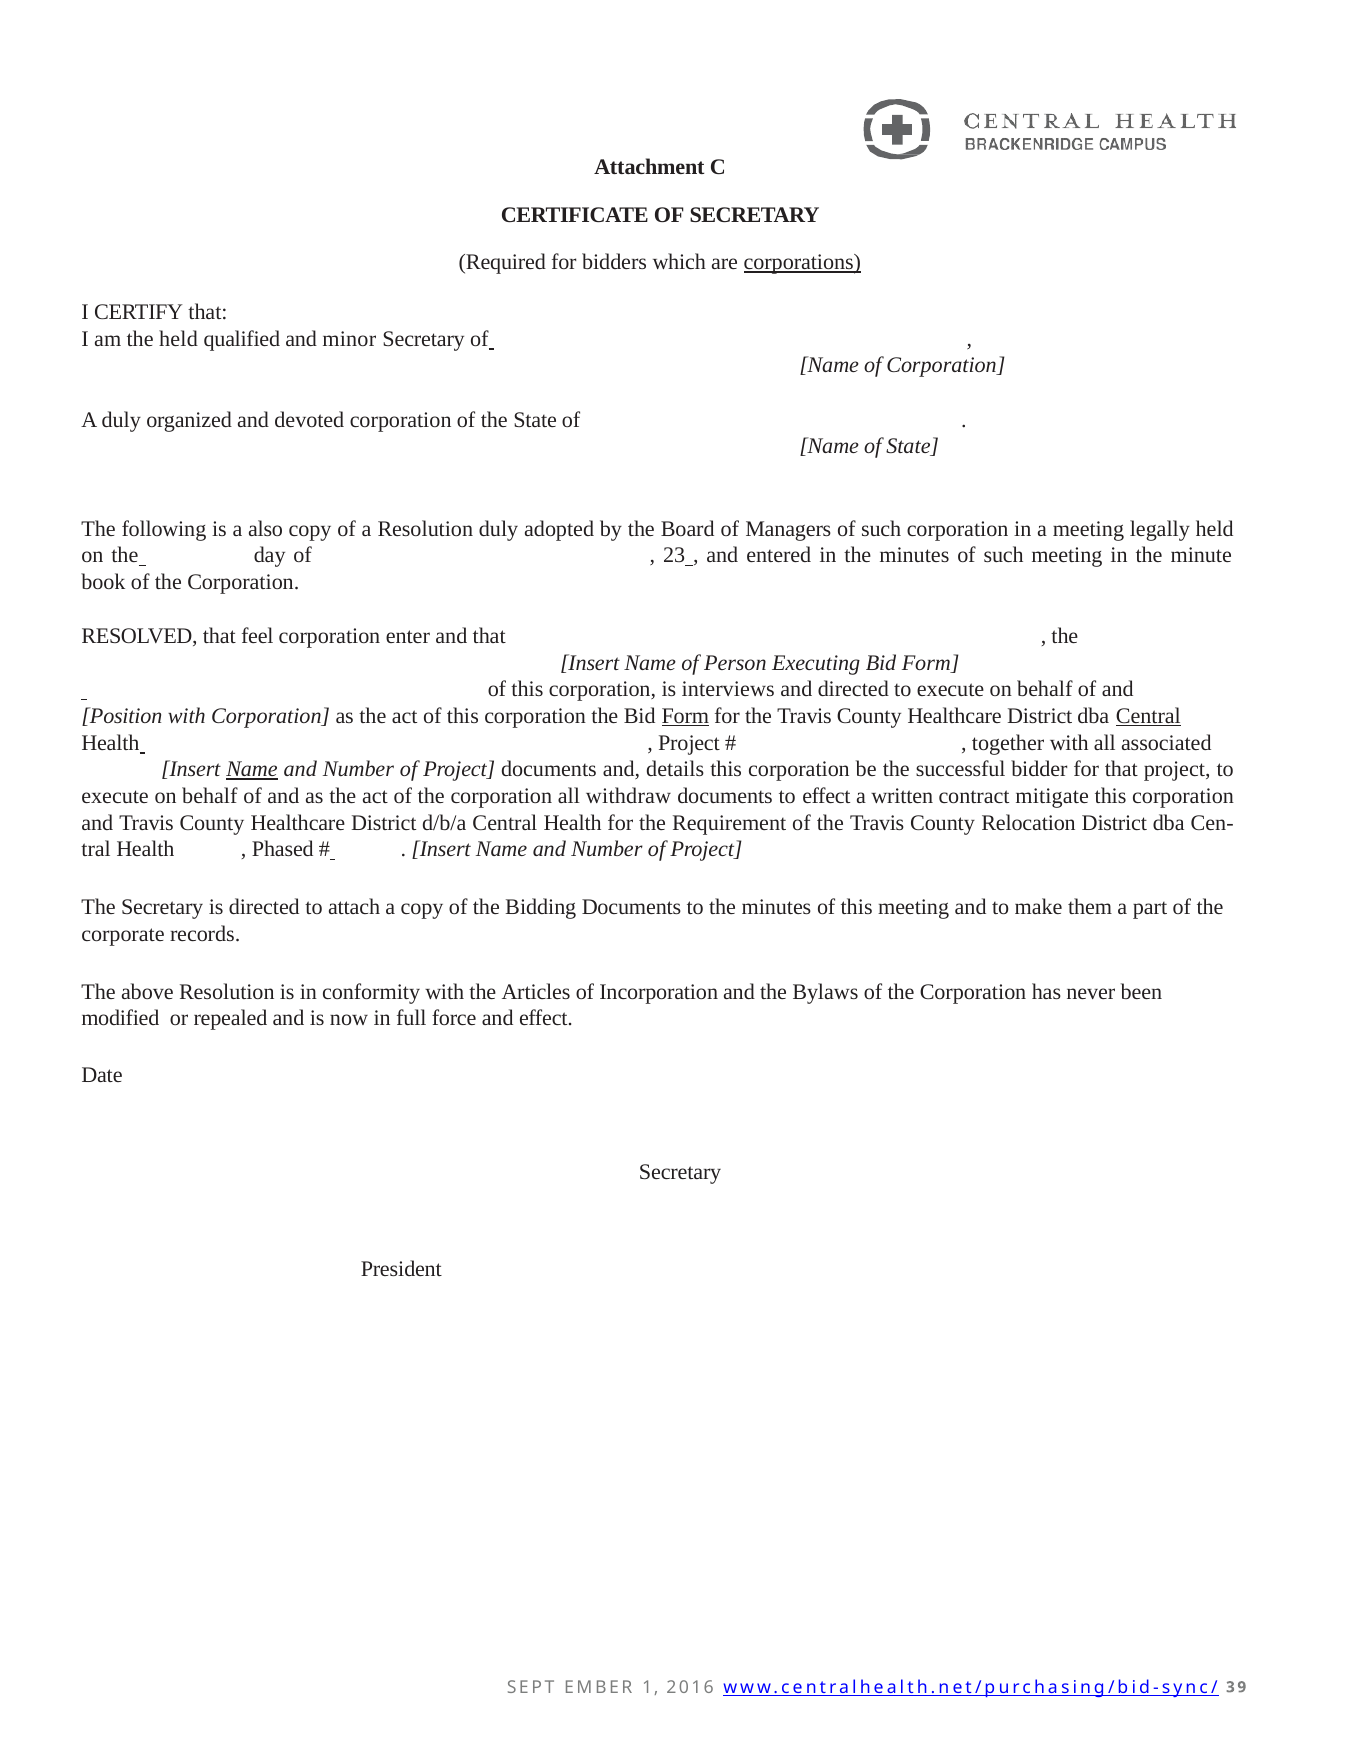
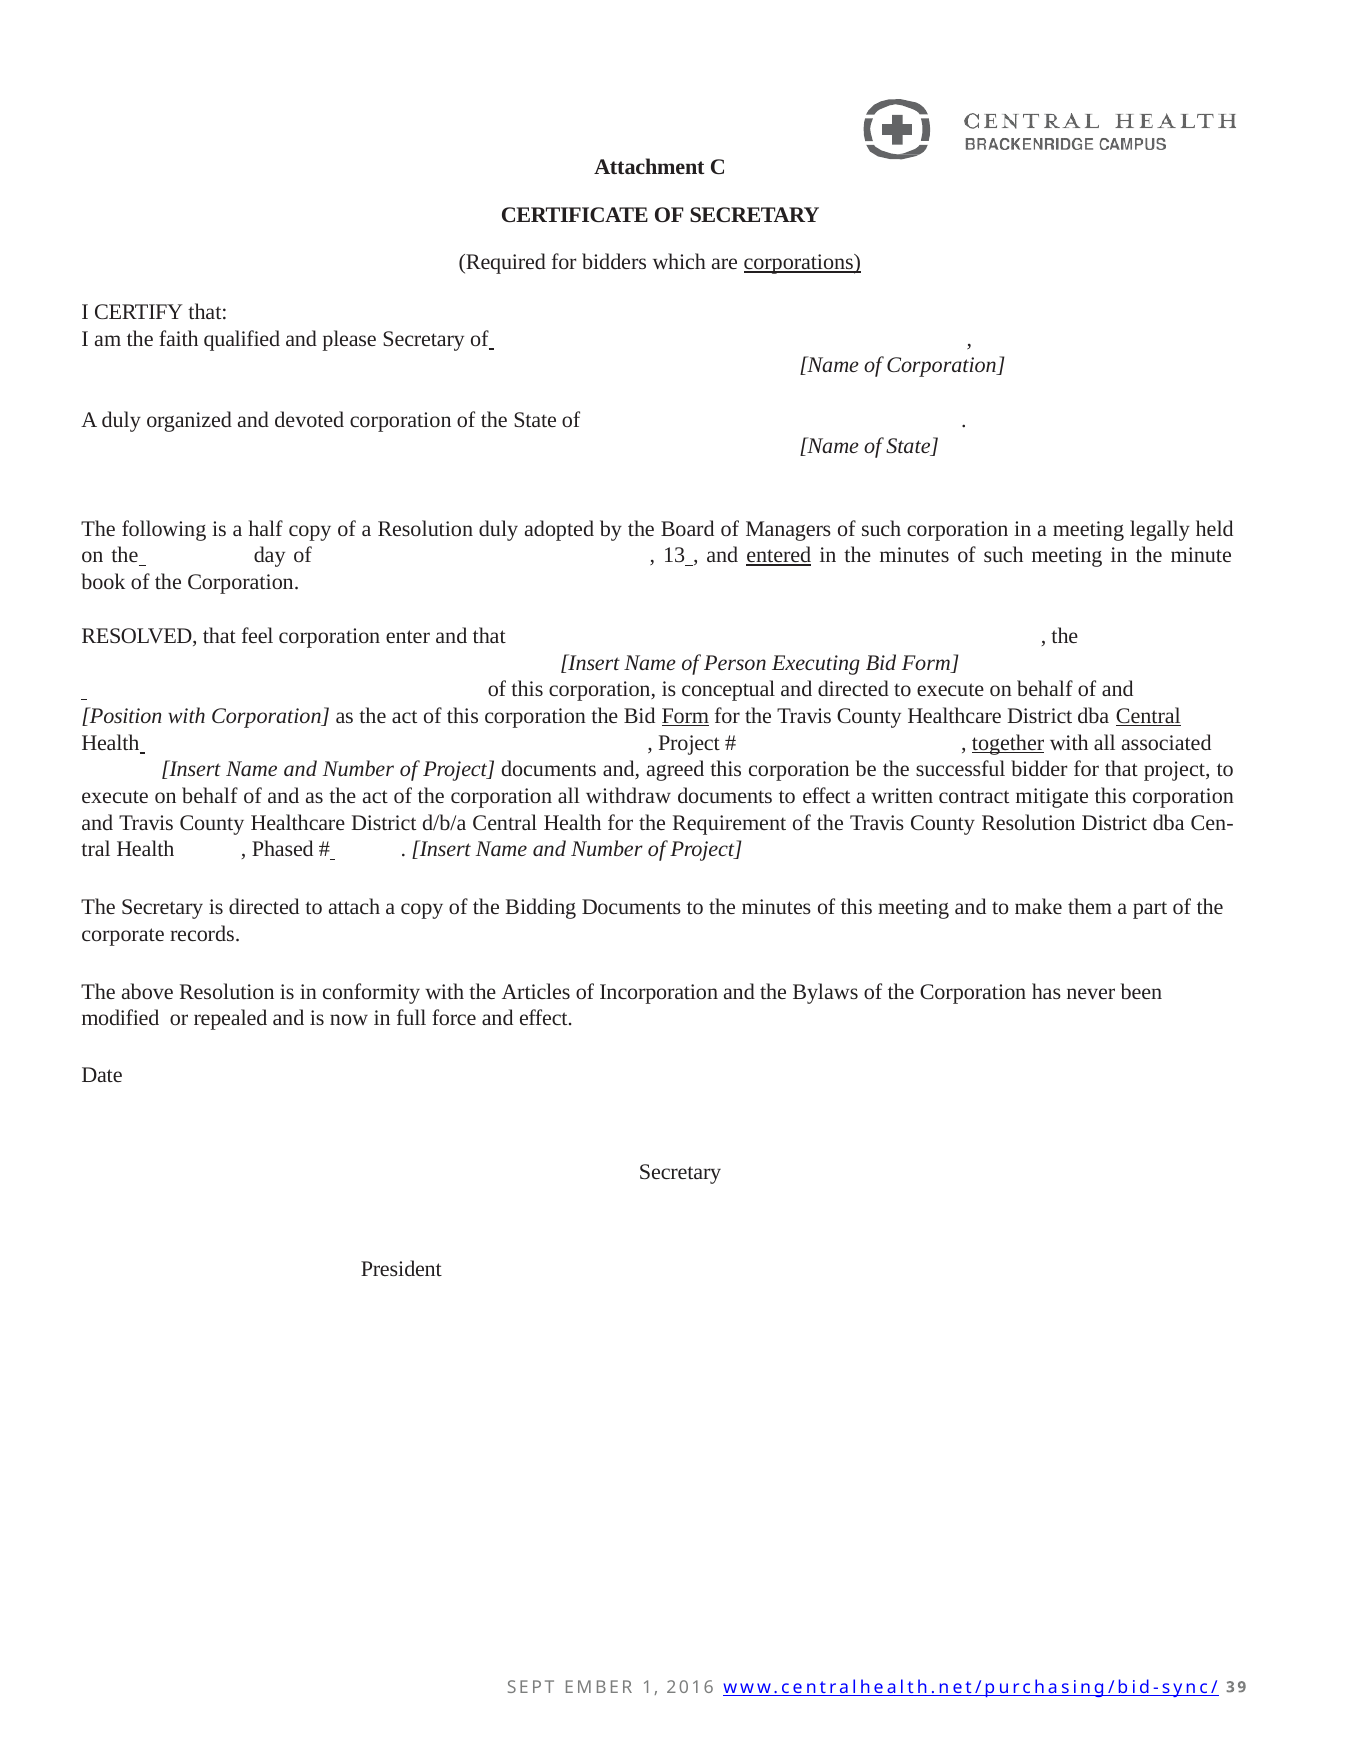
the held: held -> faith
minor: minor -> please
also: also -> half
23: 23 -> 13
entered underline: none -> present
interviews: interviews -> conceptual
together underline: none -> present
Name at (252, 769) underline: present -> none
details: details -> agreed
County Relocation: Relocation -> Resolution
